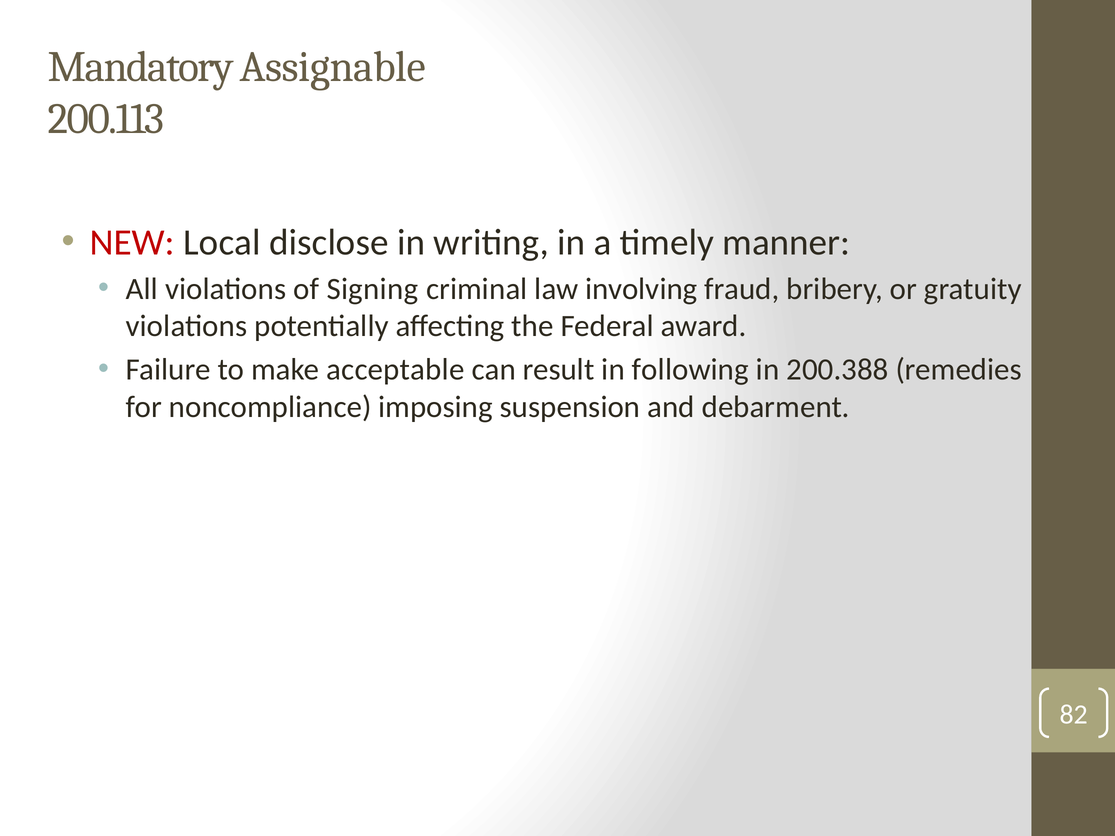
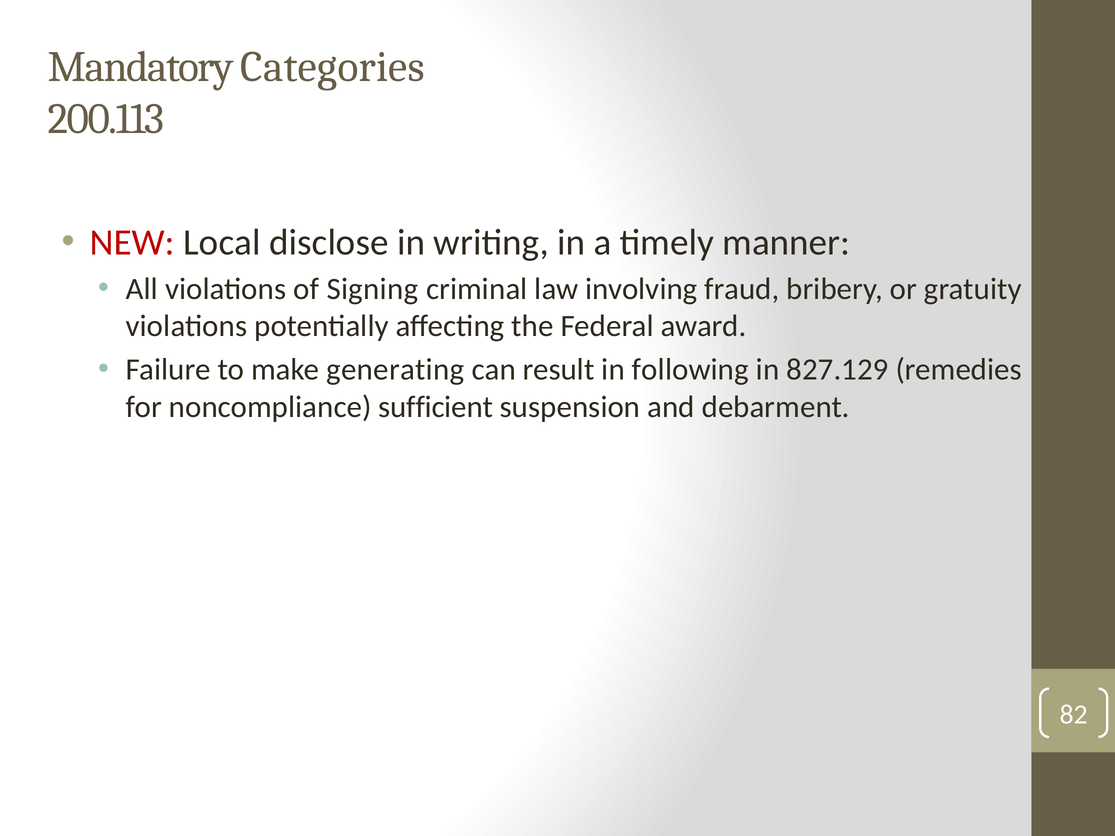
Assignable: Assignable -> Categories
acceptable: acceptable -> generating
200.388: 200.388 -> 827.129
imposing: imposing -> sufficient
